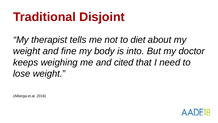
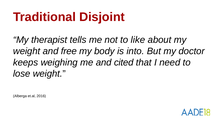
diet: diet -> like
fine: fine -> free
